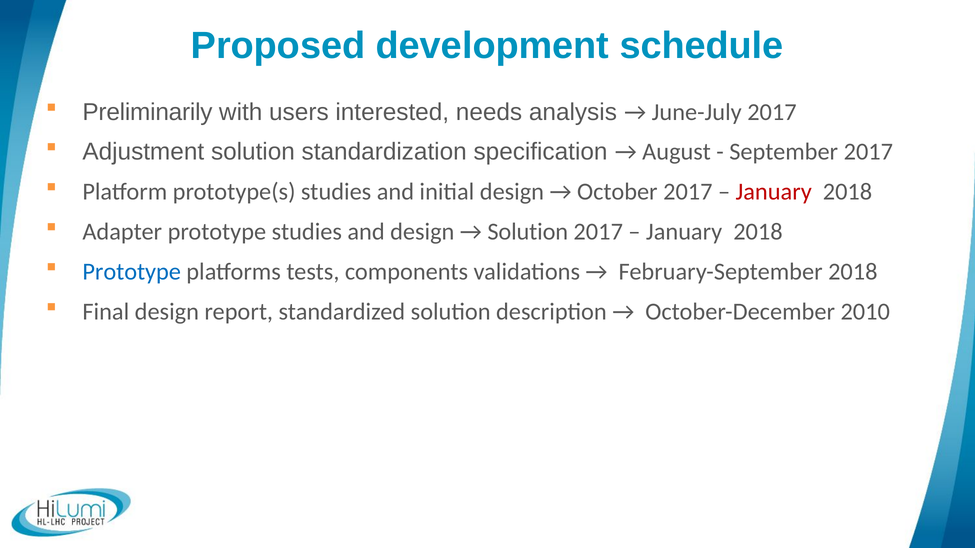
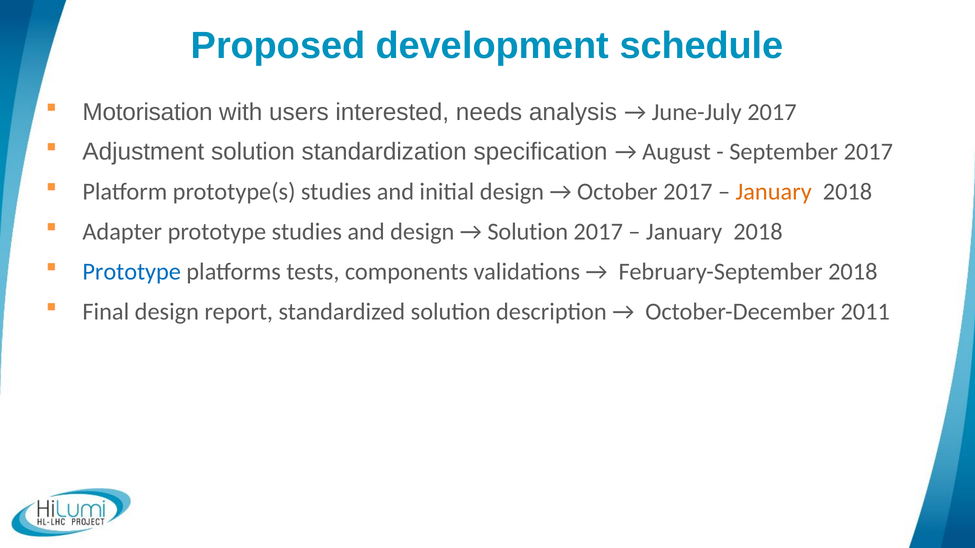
Preliminarily: Preliminarily -> Motorisation
January at (774, 192) colour: red -> orange
2010: 2010 -> 2011
